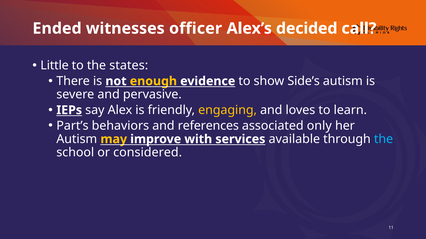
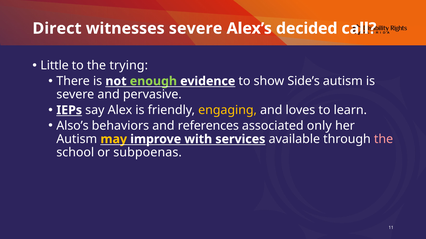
Ended: Ended -> Direct
witnesses officer: officer -> severe
states: states -> trying
enough colour: yellow -> light green
Part’s: Part’s -> Also’s
the at (384, 139) colour: light blue -> pink
considered: considered -> subpoenas
